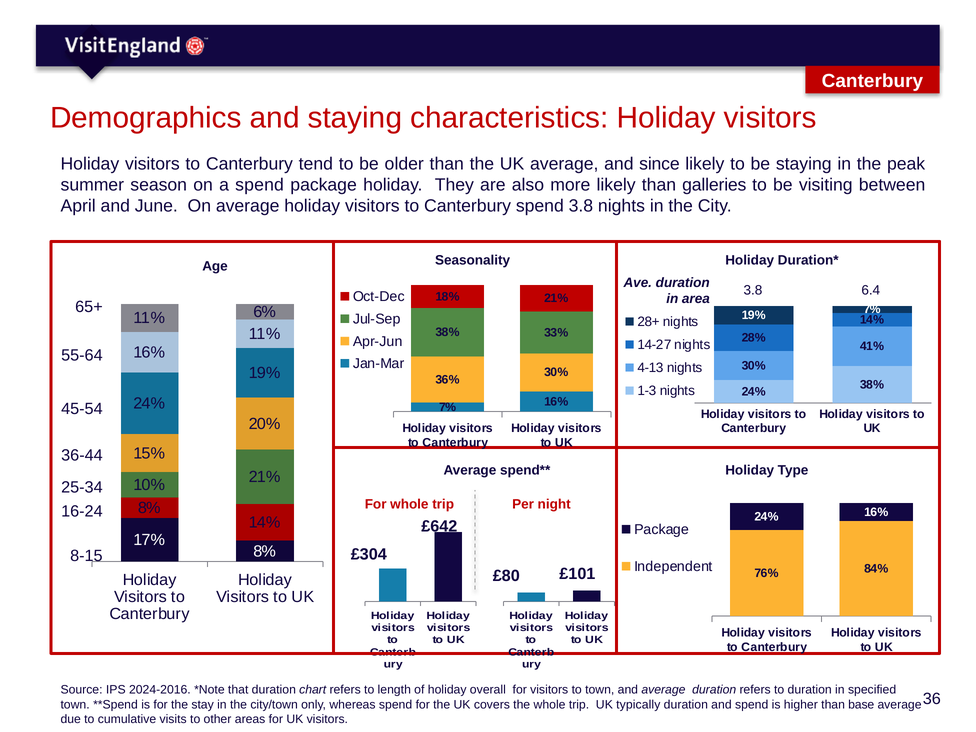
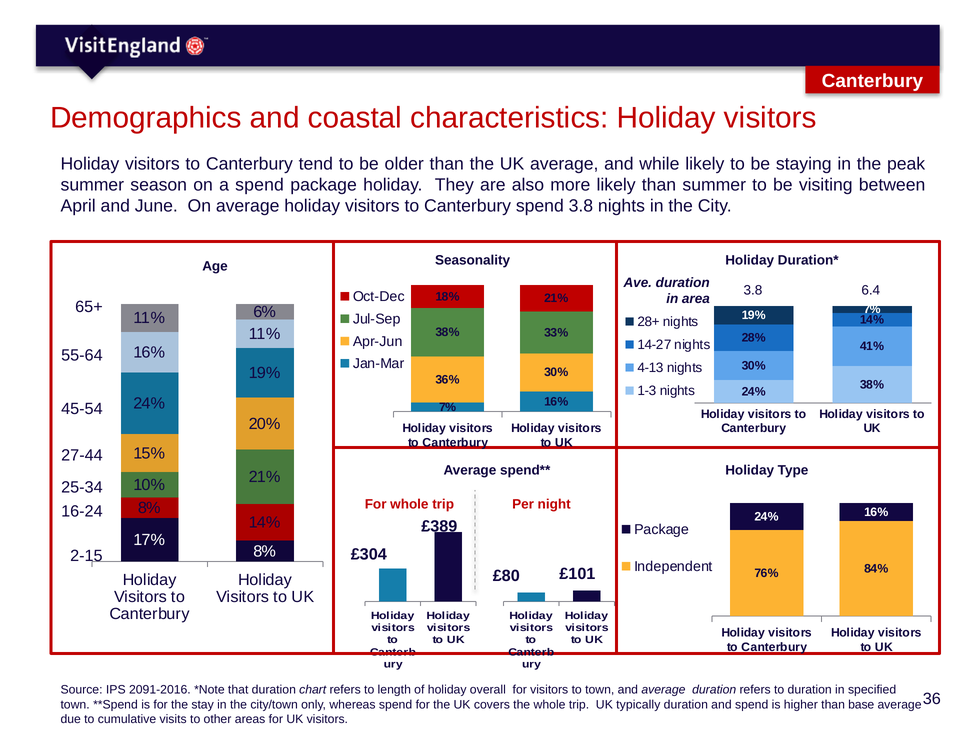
and staying: staying -> coastal
since: since -> while
than galleries: galleries -> summer
36-44: 36-44 -> 27-44
£642: £642 -> £389
8-15: 8-15 -> 2-15
2024-2016: 2024-2016 -> 2091-2016
